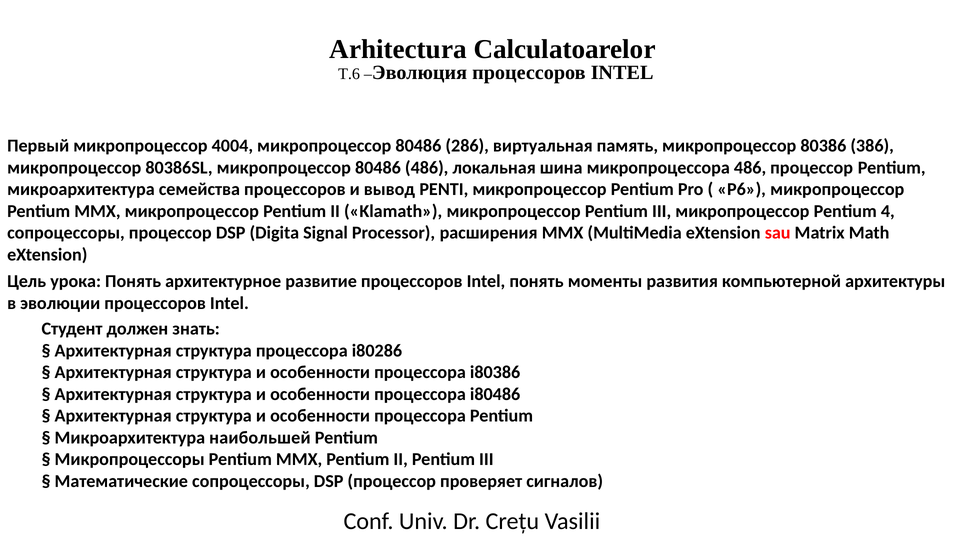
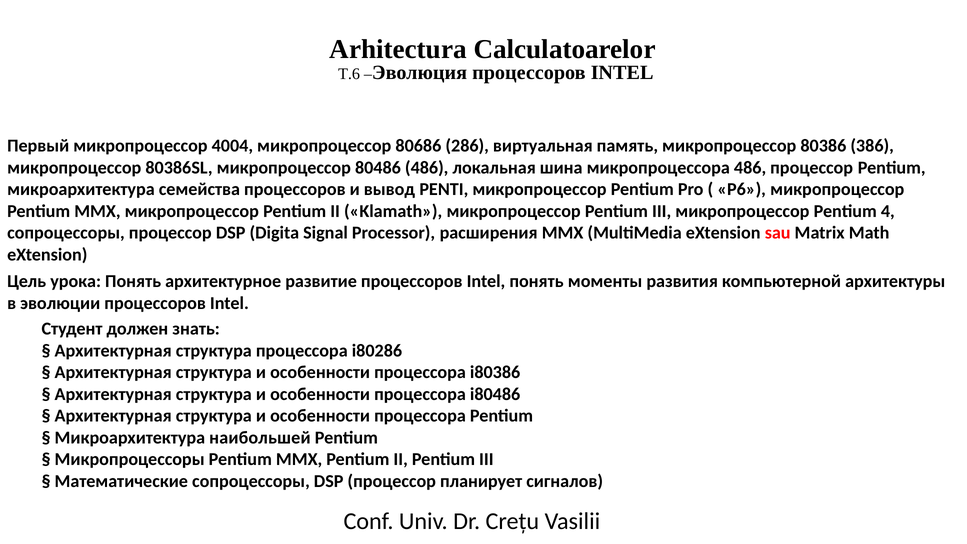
4004 микропроцессор 80486: 80486 -> 80686
проверяет: проверяет -> планирует
